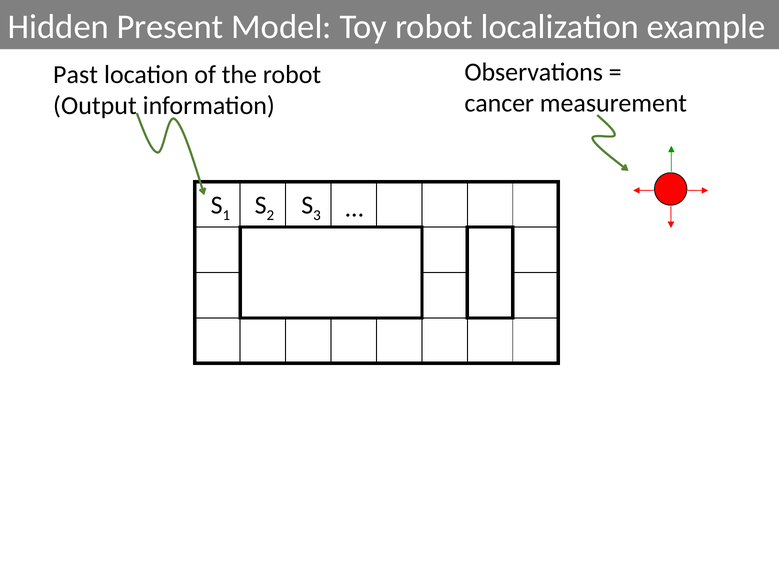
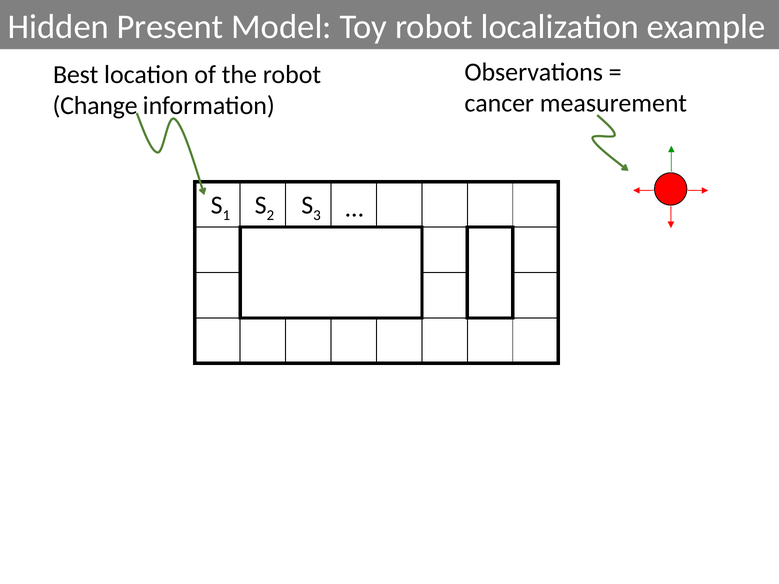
Past: Past -> Best
Output: Output -> Change
